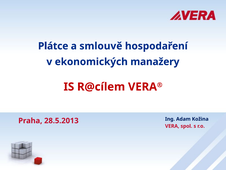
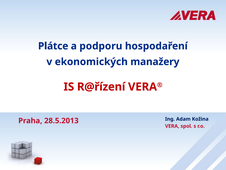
smlouvě: smlouvě -> podporu
R@cílem: R@cílem -> R@řízení
